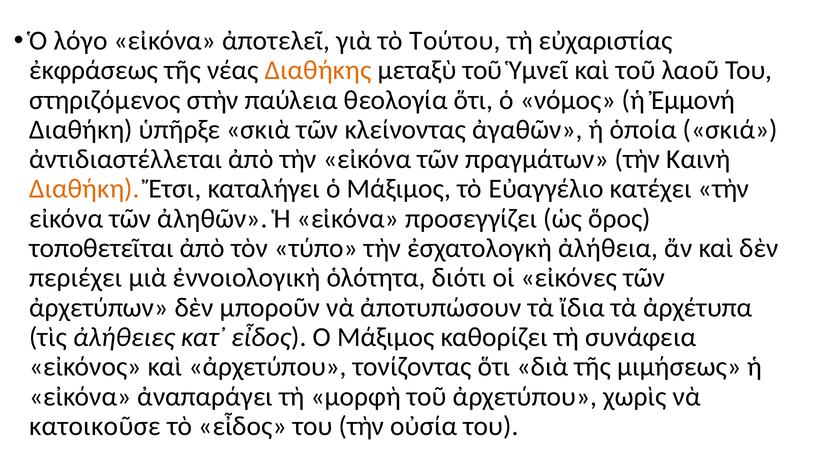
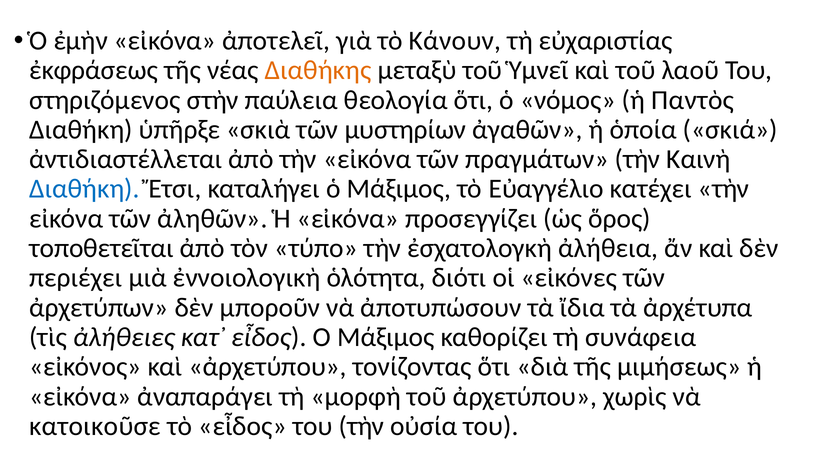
λόγο: λόγο -> ἐμὴν
Τούτου: Τούτου -> Κάνουν
Ἐμμονή: Ἐμμονή -> Παντὸς
κλείνοντας: κλείνοντας -> μυστηρίων
Διαθήκη at (84, 189) colour: orange -> blue
